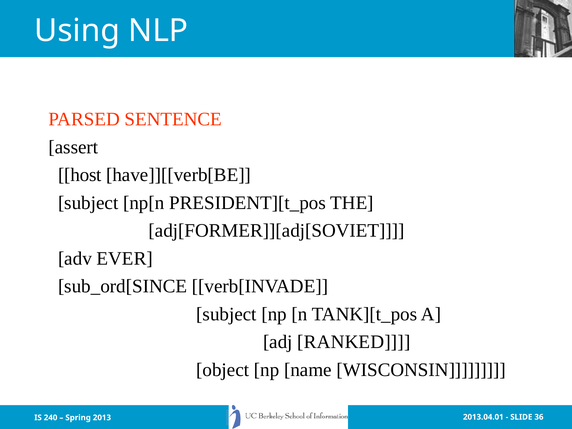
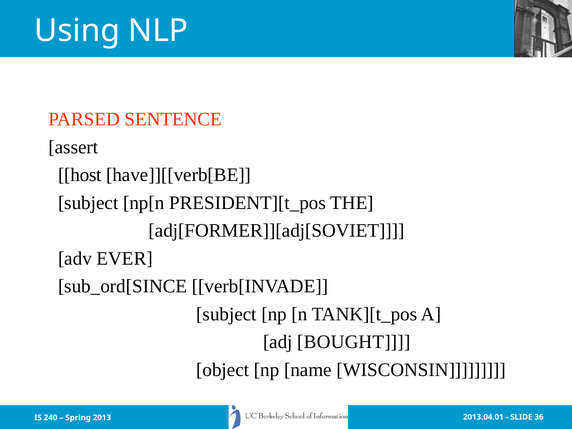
RANKED: RANKED -> BOUGHT
